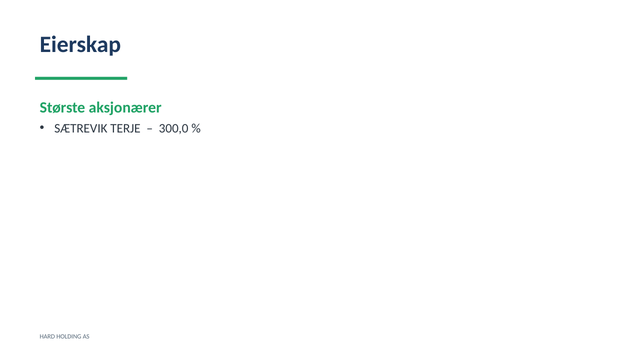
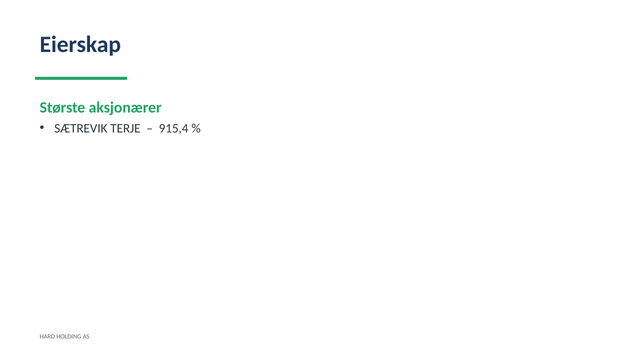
300,0: 300,0 -> 915,4
